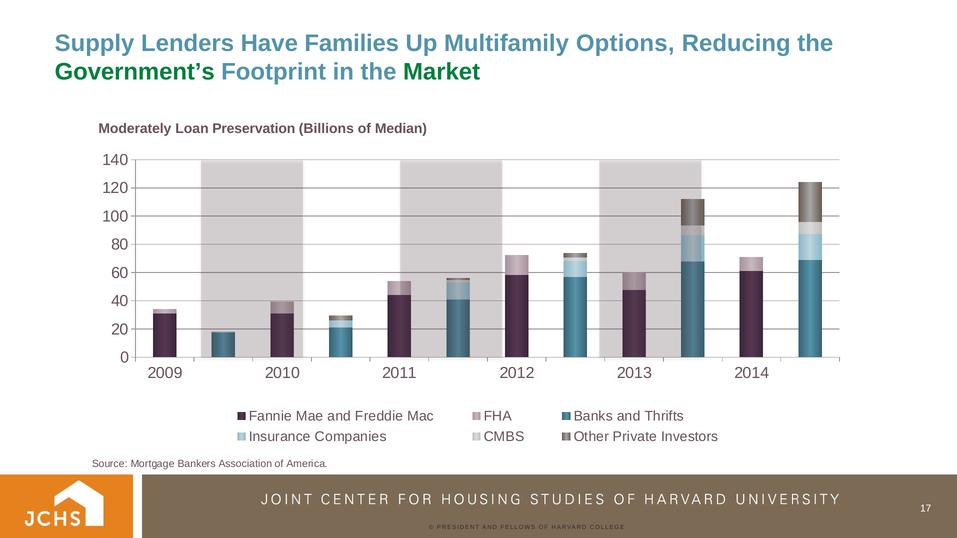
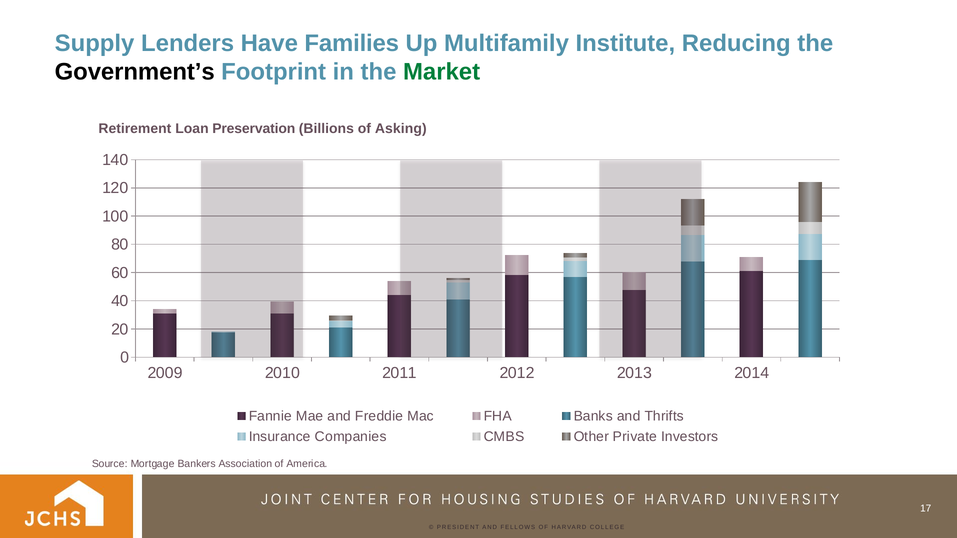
Options: Options -> Institute
Government’s colour: green -> black
Moderately: Moderately -> Retirement
Median: Median -> Asking
